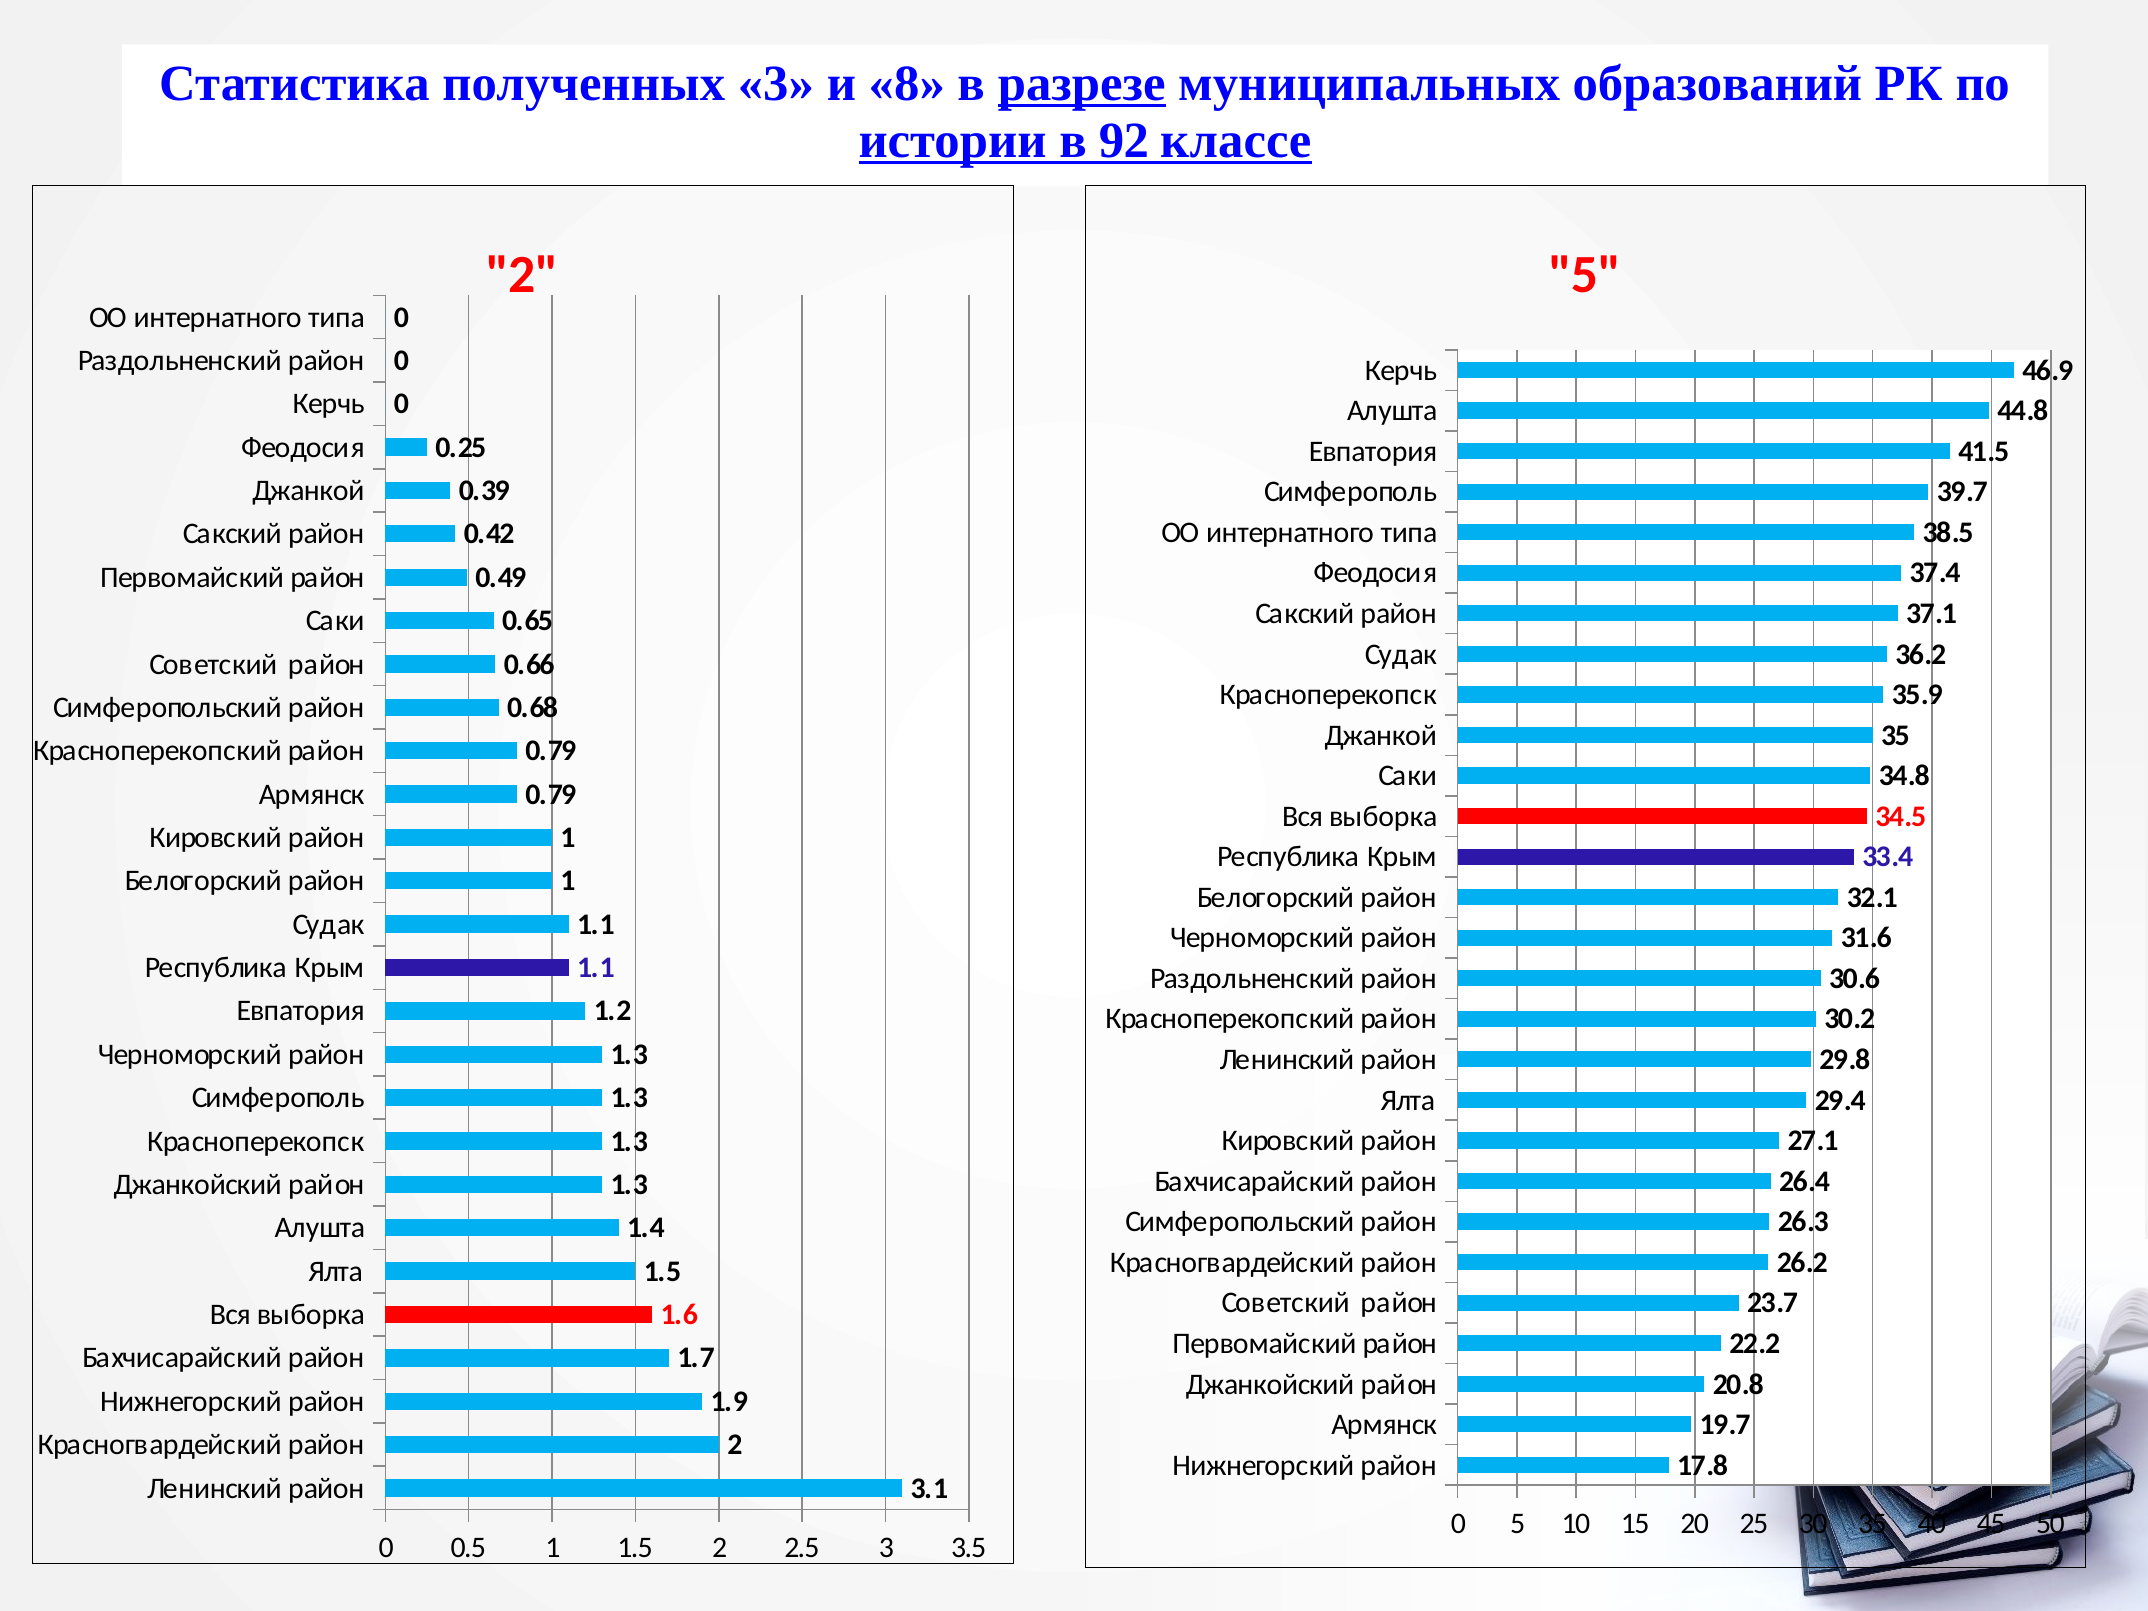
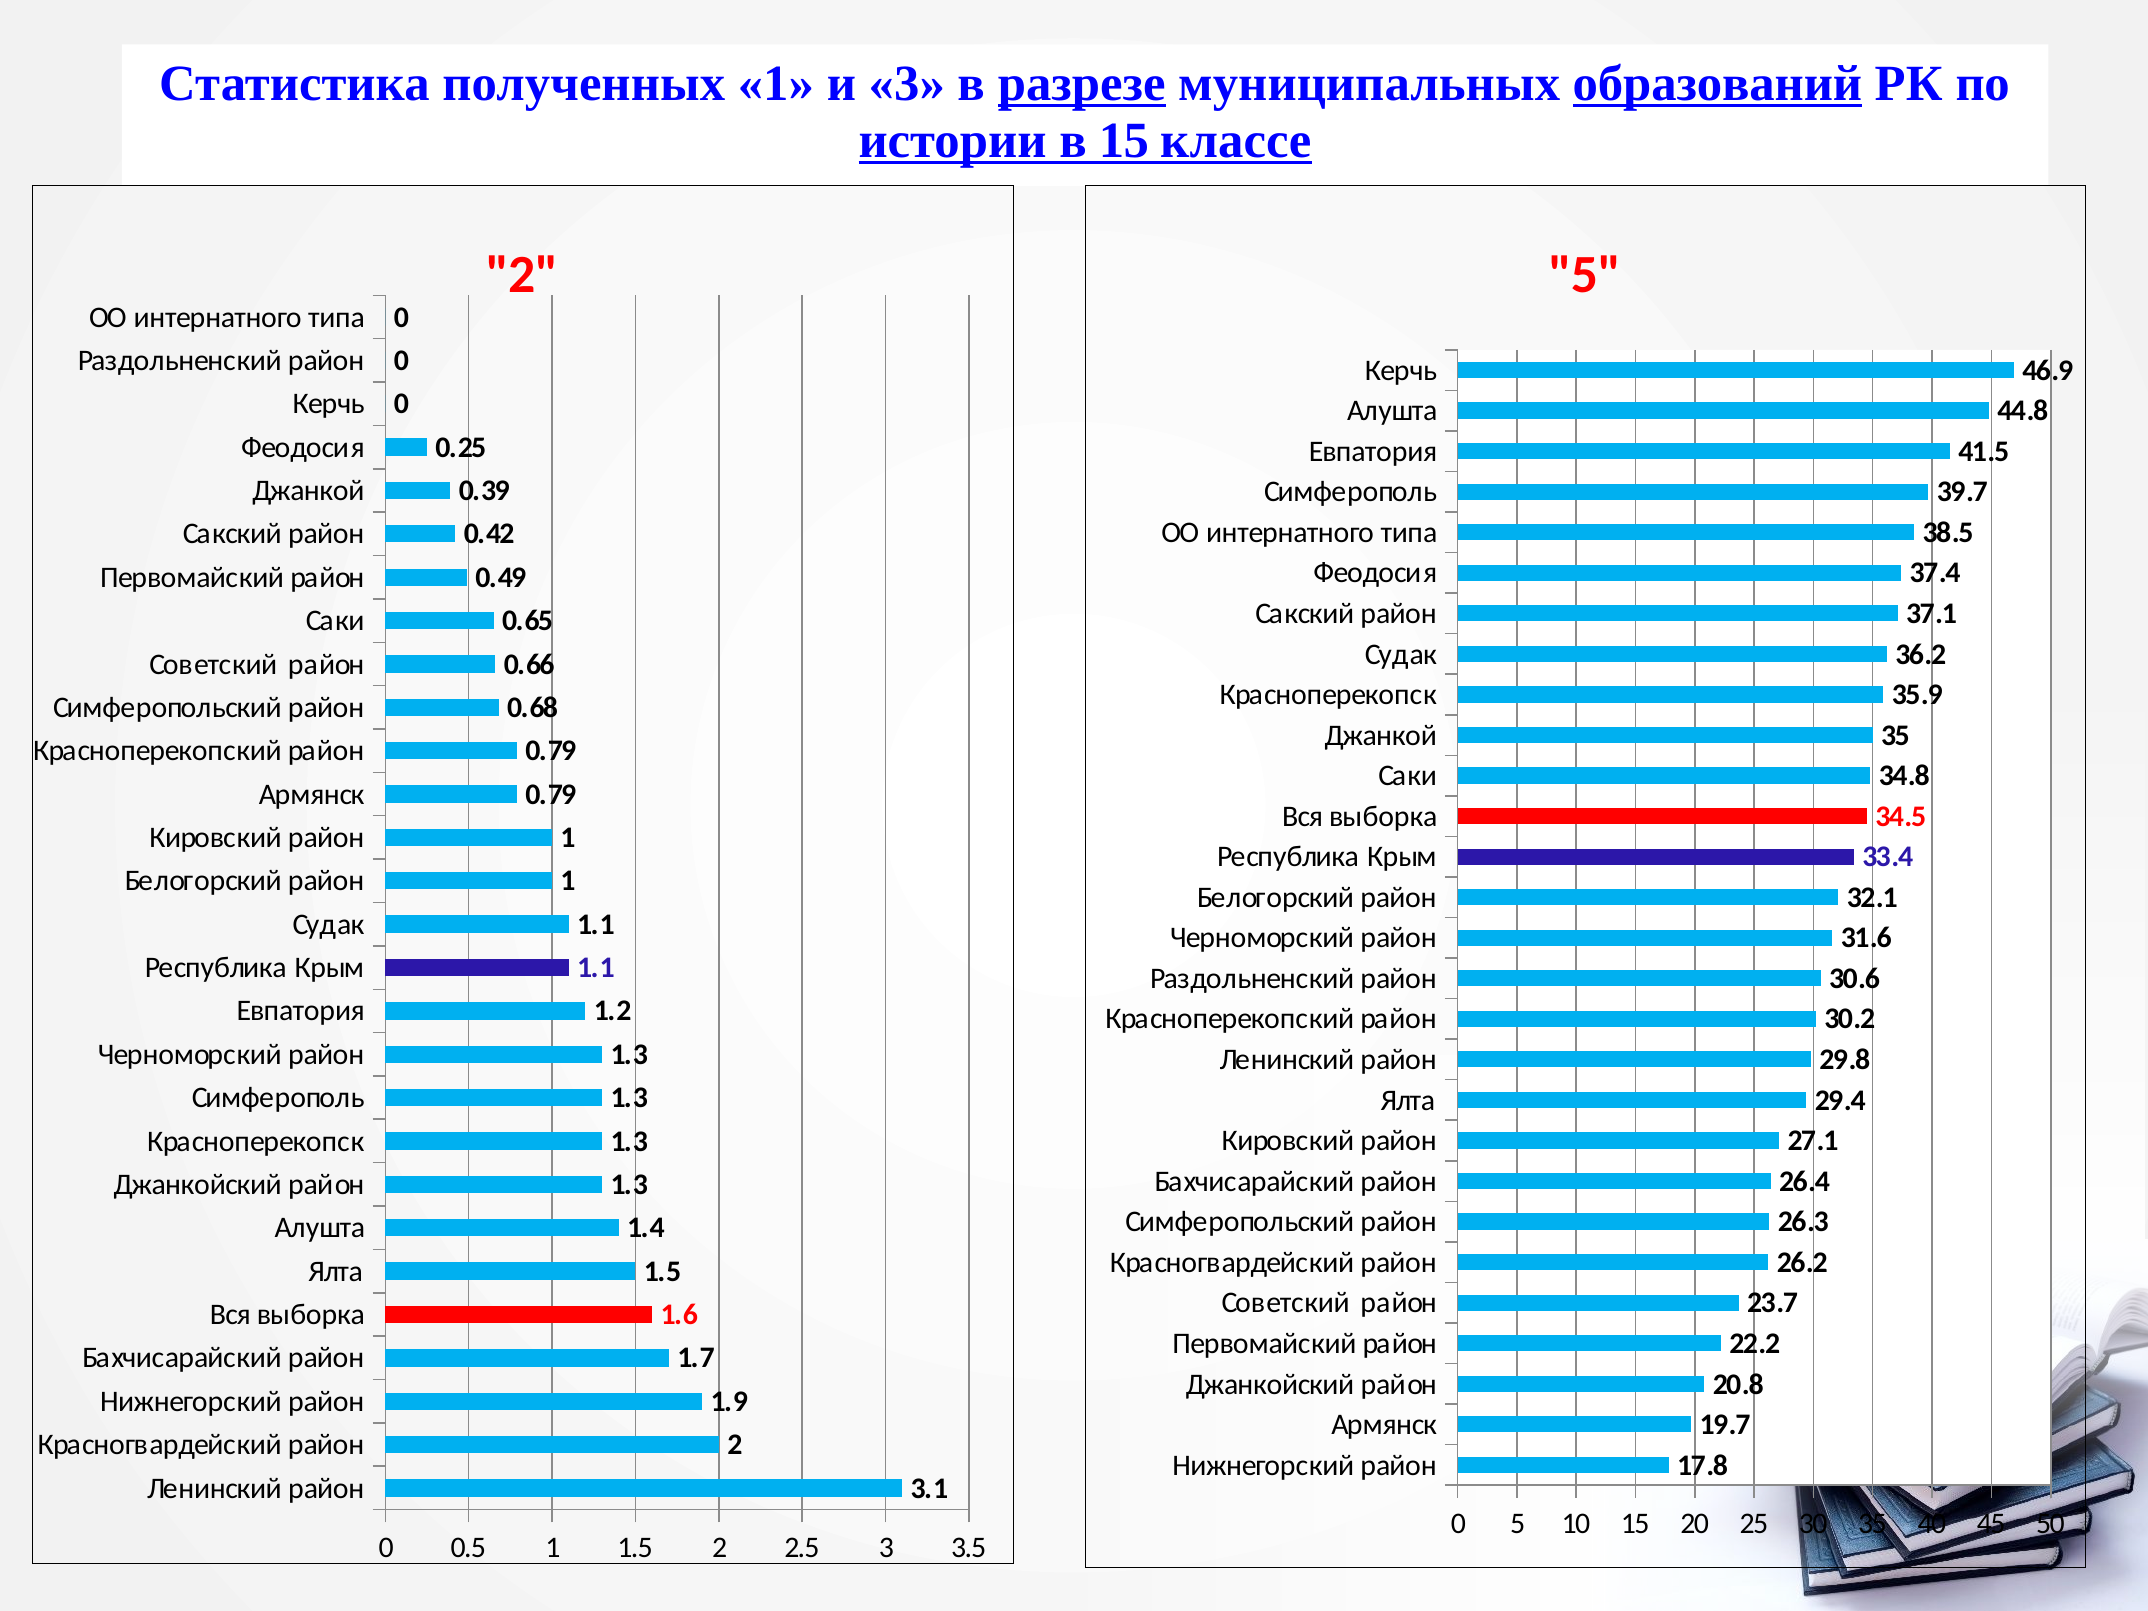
полученных 3: 3 -> 1
и 8: 8 -> 3
образований underline: none -> present
в 92: 92 -> 15
